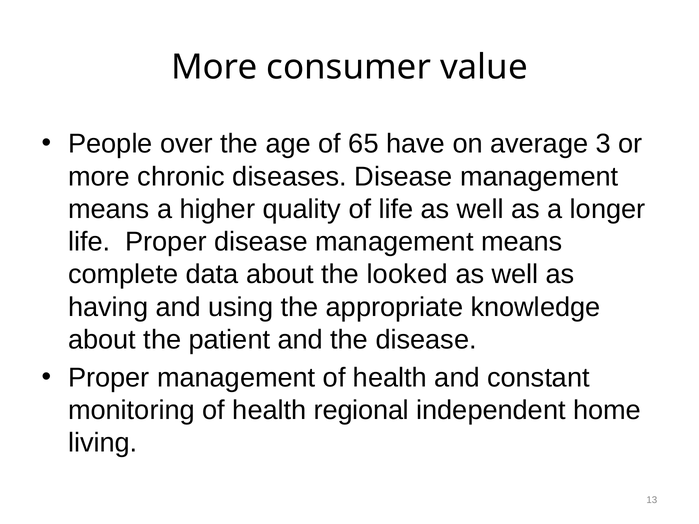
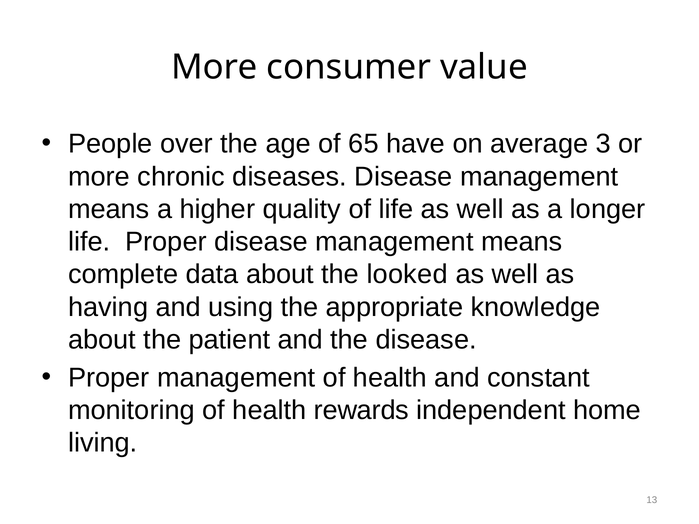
regional: regional -> rewards
